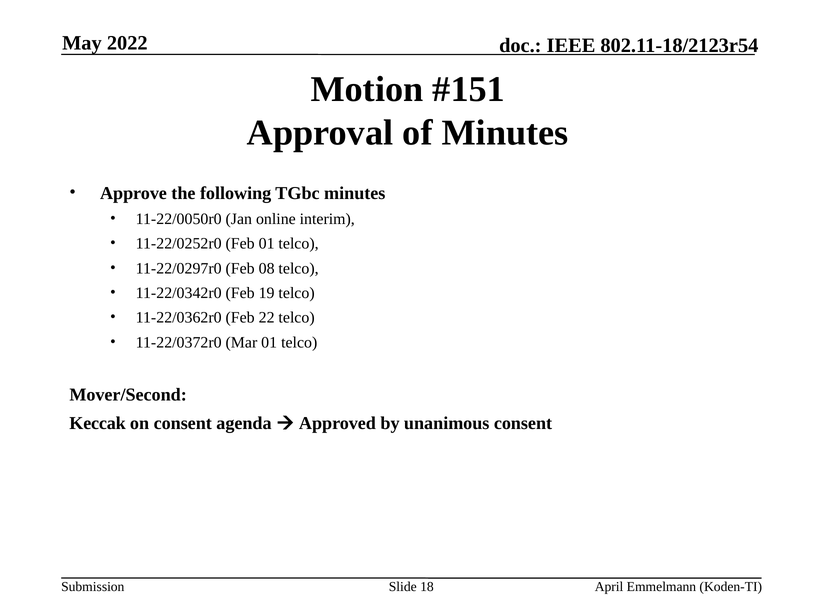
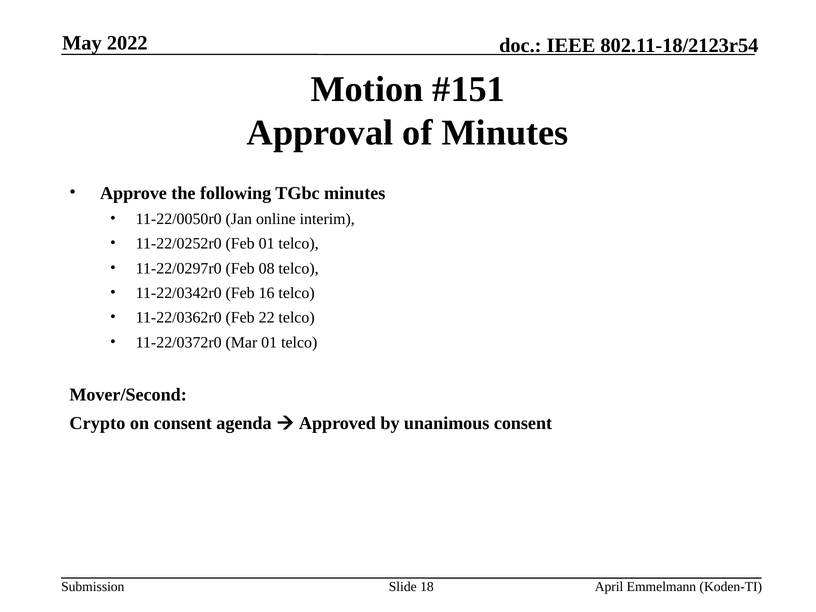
19: 19 -> 16
Keccak: Keccak -> Crypto
